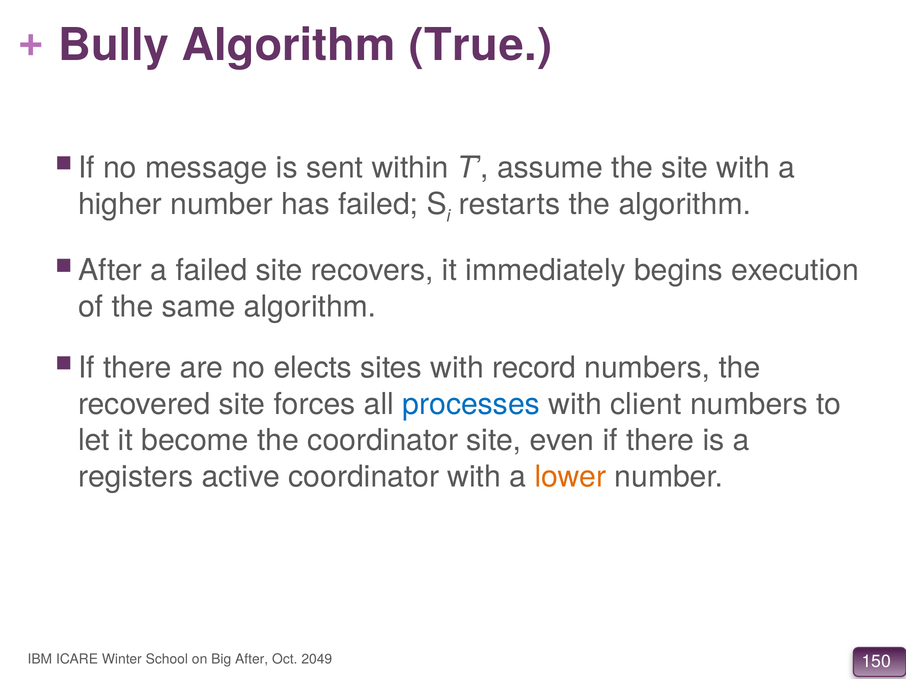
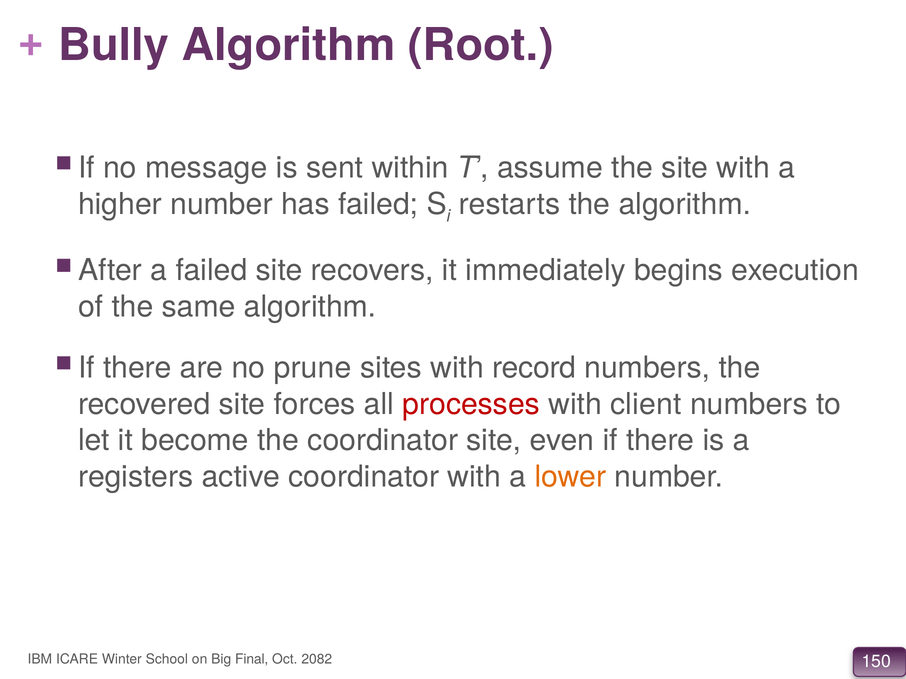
True: True -> Root
elects: elects -> prune
processes colour: blue -> red
After: After -> Final
2049: 2049 -> 2082
